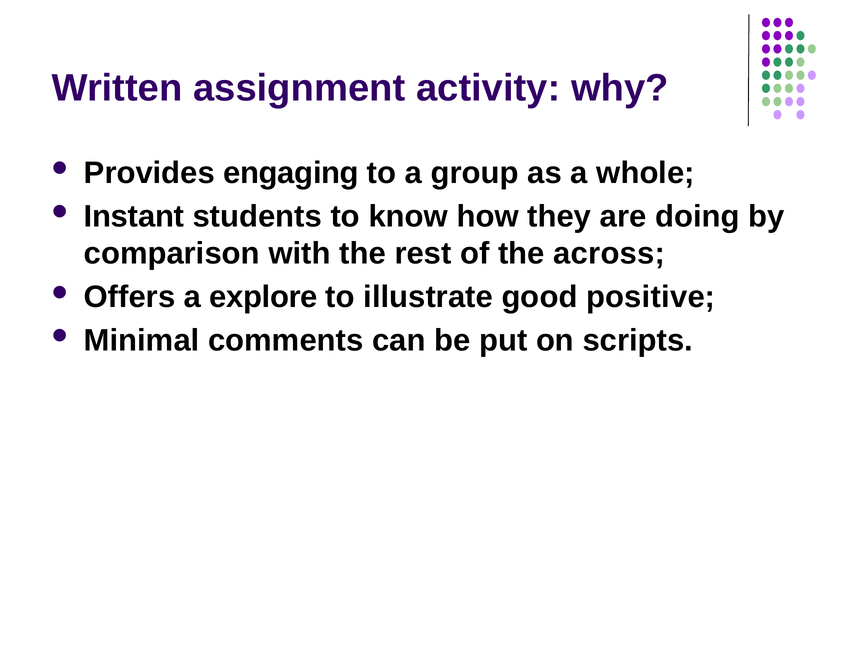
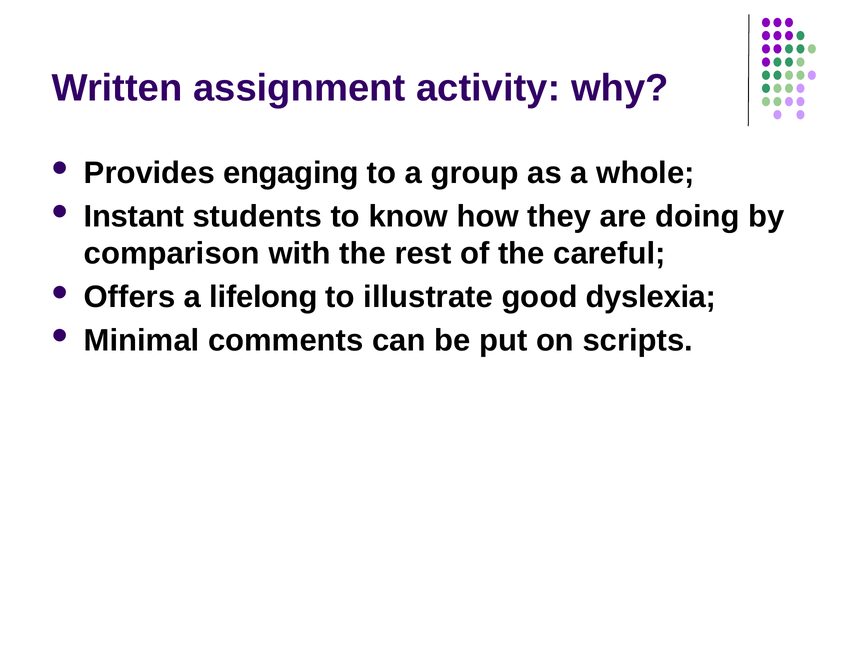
across: across -> careful
explore: explore -> lifelong
positive: positive -> dyslexia
